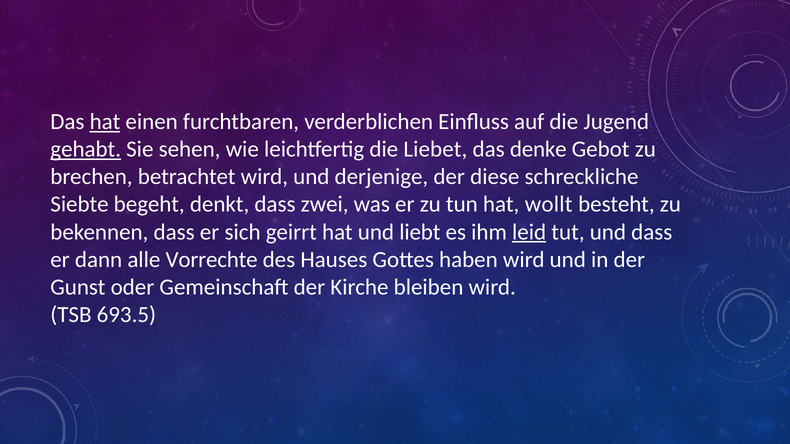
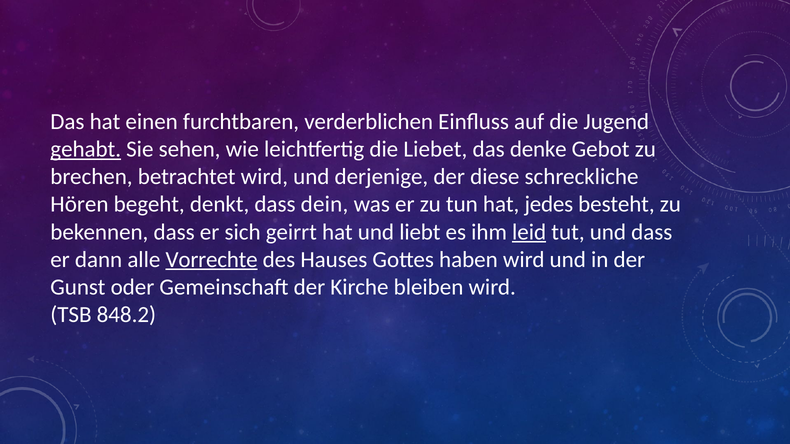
hat at (105, 122) underline: present -> none
Siebte: Siebte -> Hören
zwei: zwei -> dein
wollt: wollt -> jedes
Vorrechte underline: none -> present
693.5: 693.5 -> 848.2
